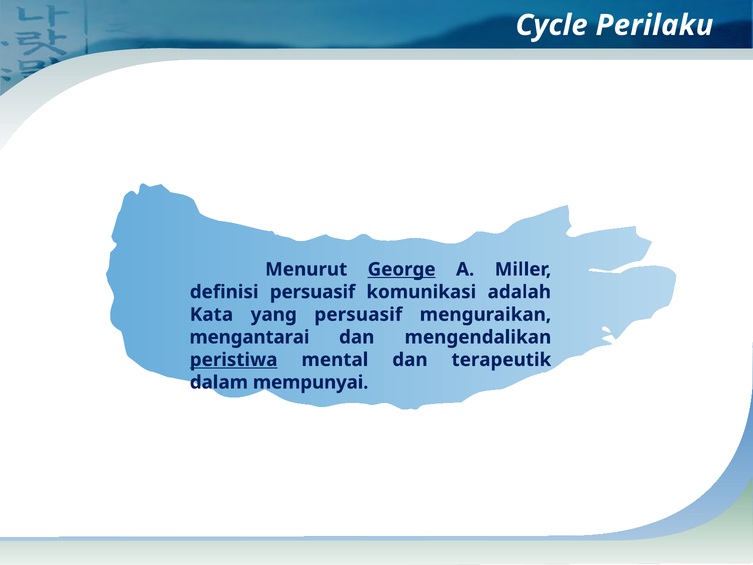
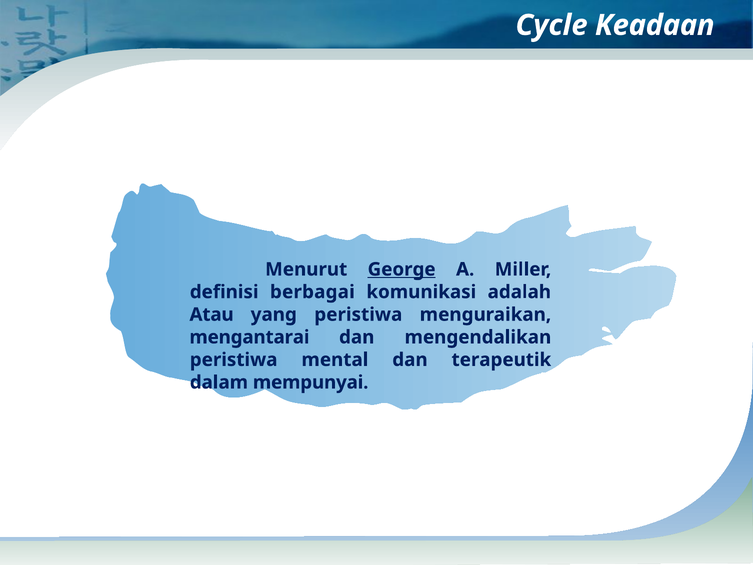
Perilaku: Perilaku -> Keadaan
definisi persuasif: persuasif -> berbagai
Kata: Kata -> Atau
yang persuasif: persuasif -> peristiwa
peristiwa at (234, 360) underline: present -> none
